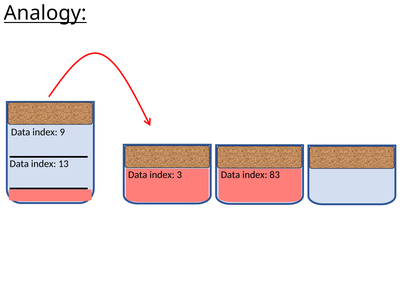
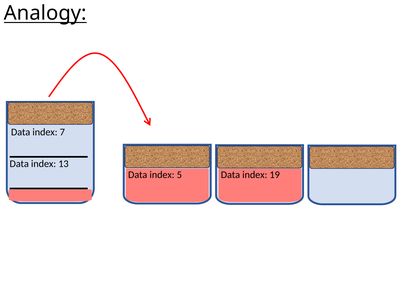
9: 9 -> 7
3: 3 -> 5
83: 83 -> 19
